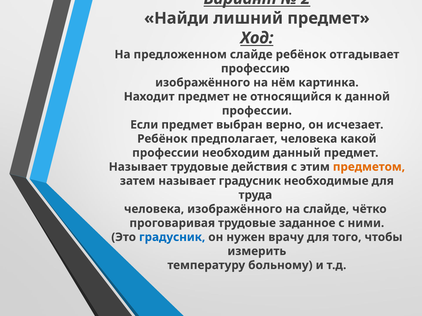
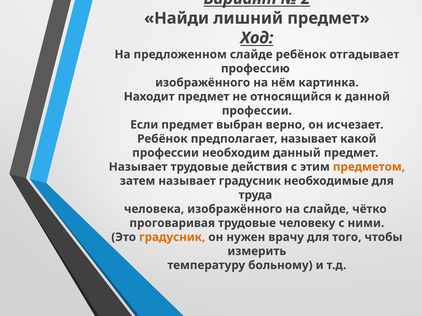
предполагает человека: человека -> называет
заданное: заданное -> человеку
градусник at (172, 237) colour: blue -> orange
